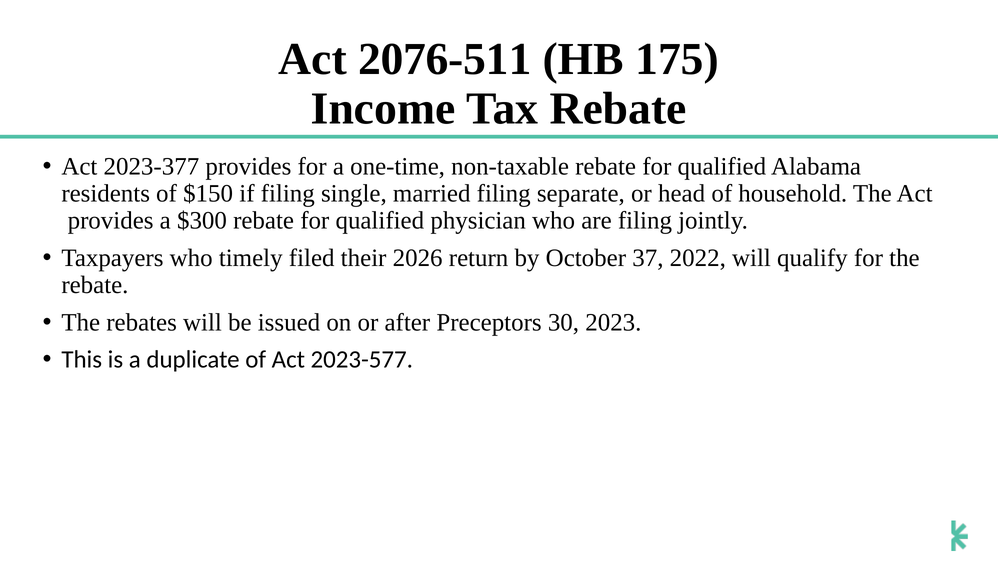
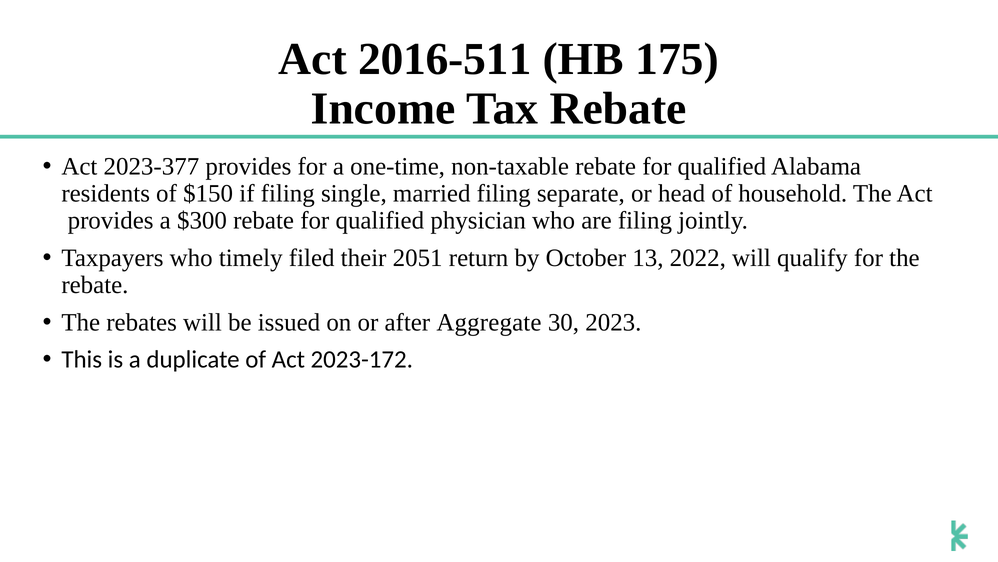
2076-511: 2076-511 -> 2016-511
2026: 2026 -> 2051
37: 37 -> 13
Preceptors: Preceptors -> Aggregate
2023-577: 2023-577 -> 2023-172
